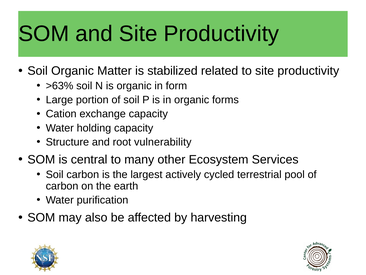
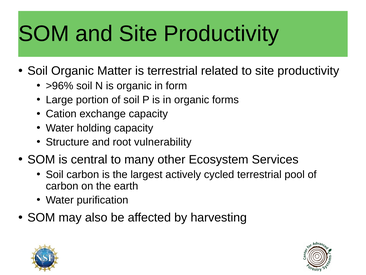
is stabilized: stabilized -> terrestrial
>63%: >63% -> >96%
